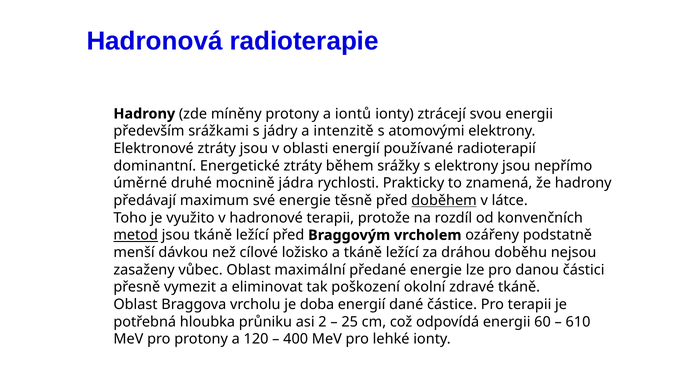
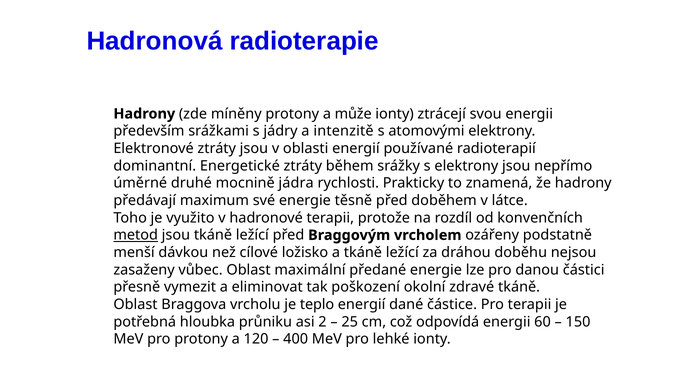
iontů: iontů -> může
doběhem underline: present -> none
doba: doba -> teplo
610: 610 -> 150
